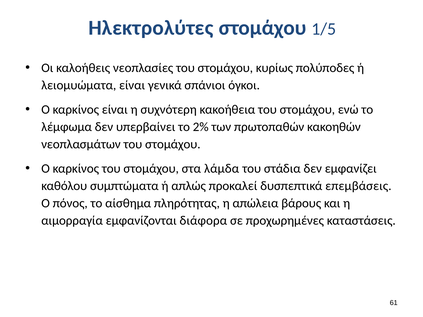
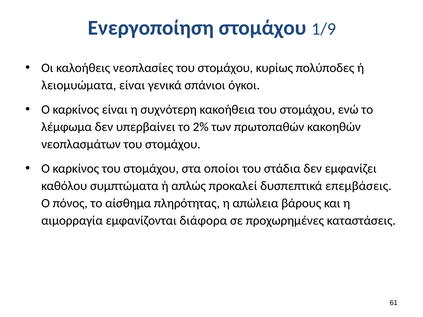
Ηλεκτρολύτες: Ηλεκτρολύτες -> Ενεργοποίηση
1/5: 1/5 -> 1/9
λάμδα: λάμδα -> οποίοι
